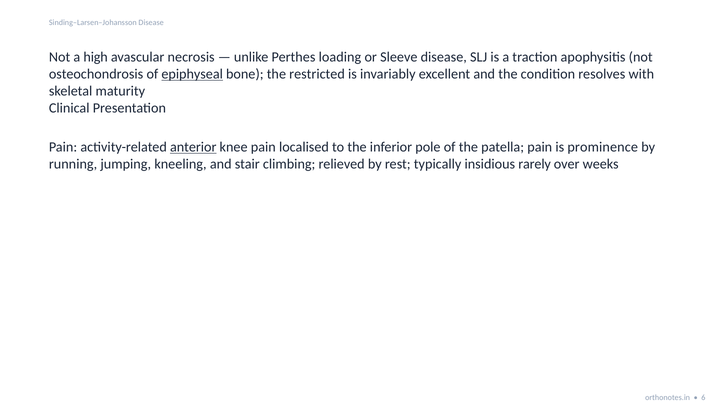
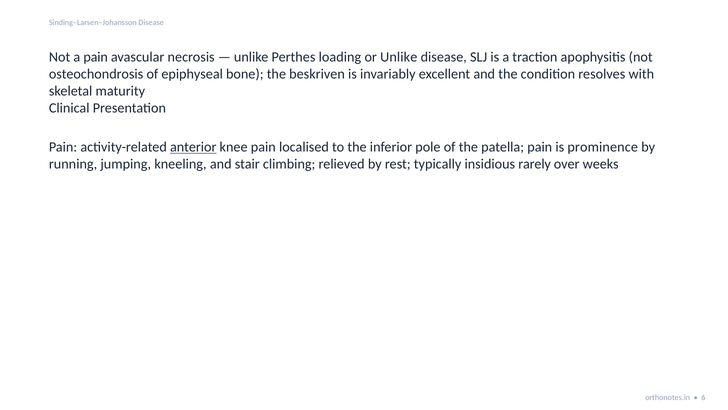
a high: high -> pain
or Sleeve: Sleeve -> Unlike
epiphyseal underline: present -> none
restricted: restricted -> beskriven
